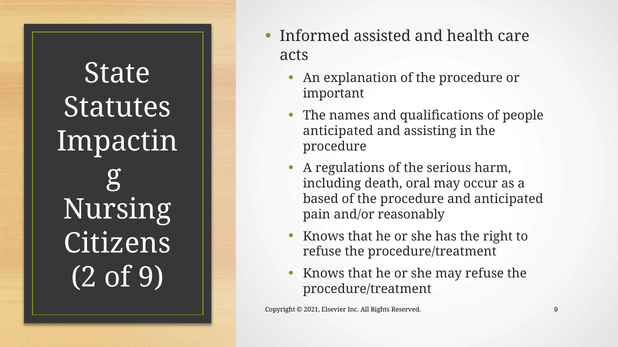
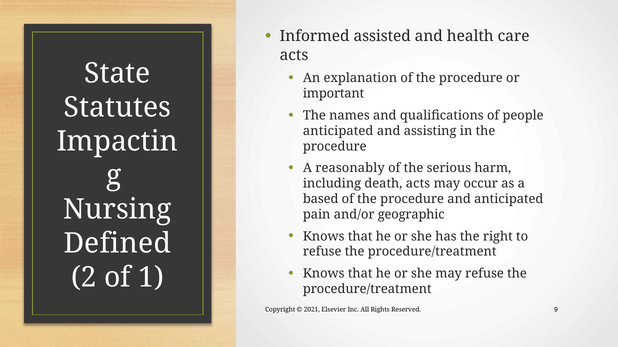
regulations: regulations -> reasonably
death oral: oral -> acts
reasonably: reasonably -> geographic
Citizens: Citizens -> Defined
of 9: 9 -> 1
